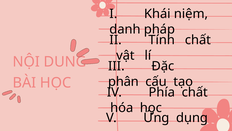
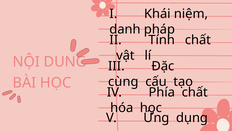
phân: phân -> cùng
